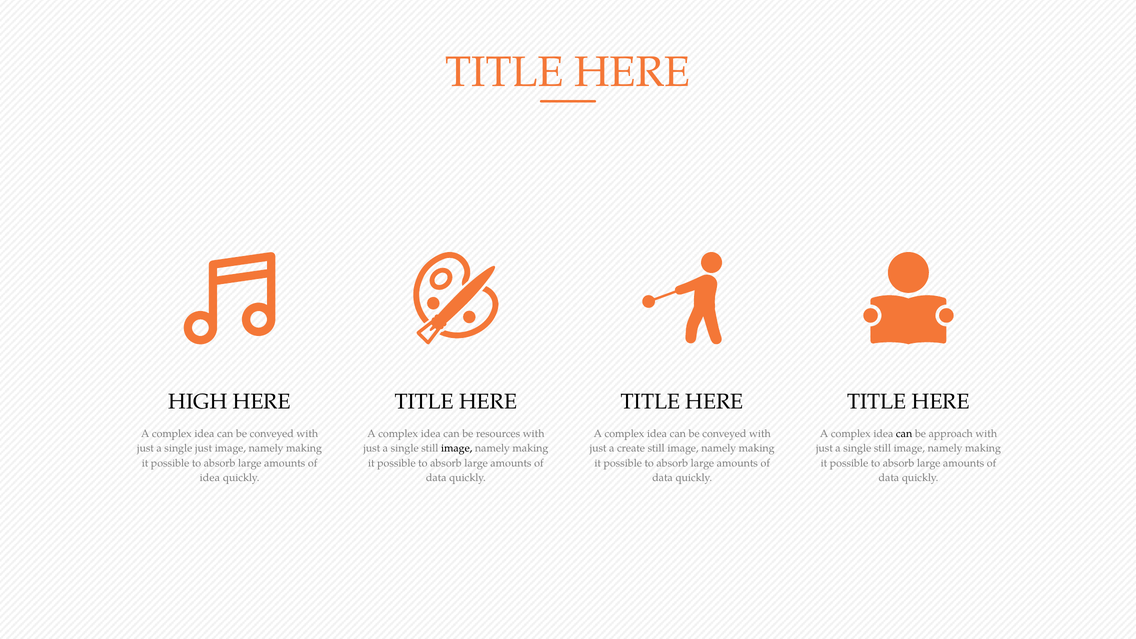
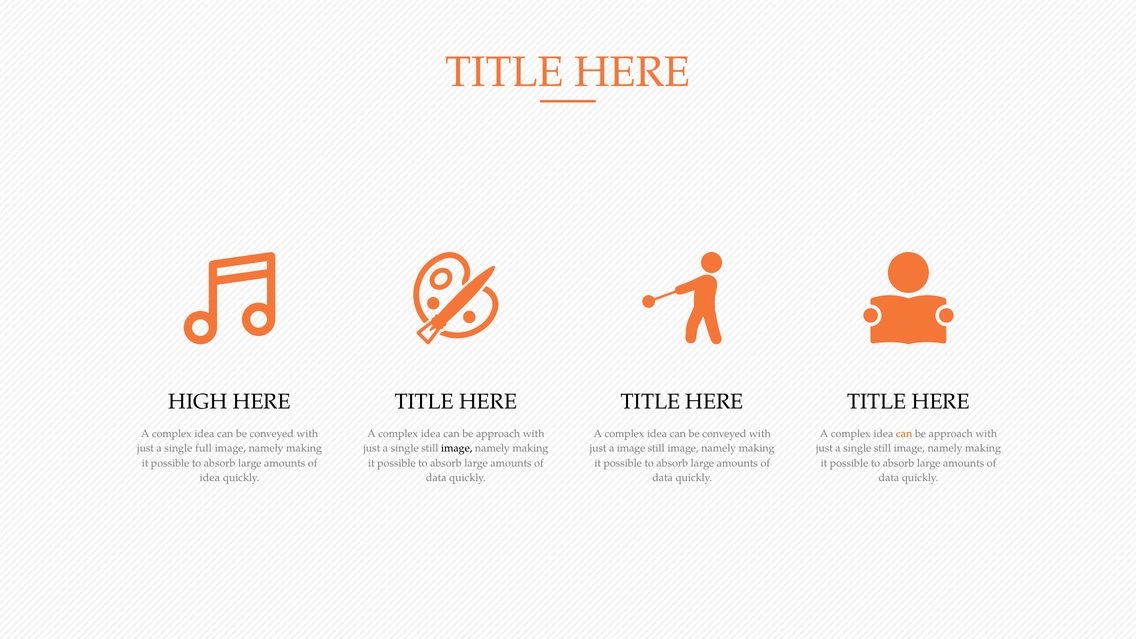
resources at (498, 434): resources -> approach
can at (904, 434) colour: black -> orange
single just: just -> full
a create: create -> image
